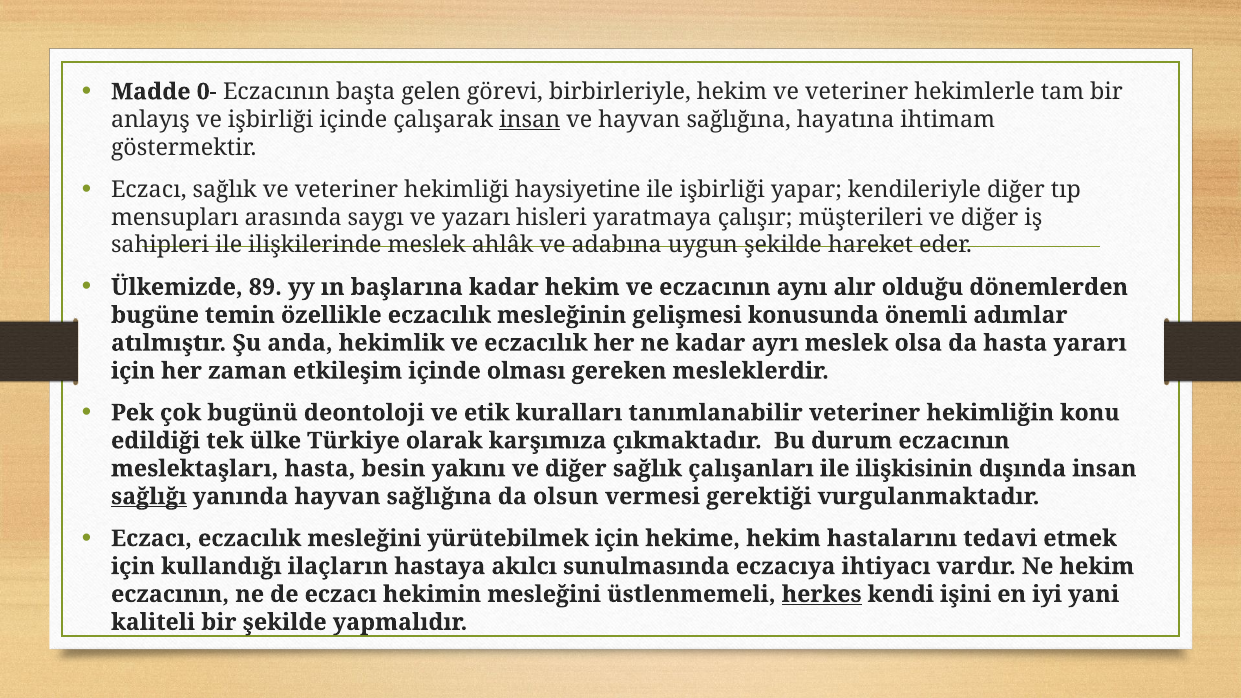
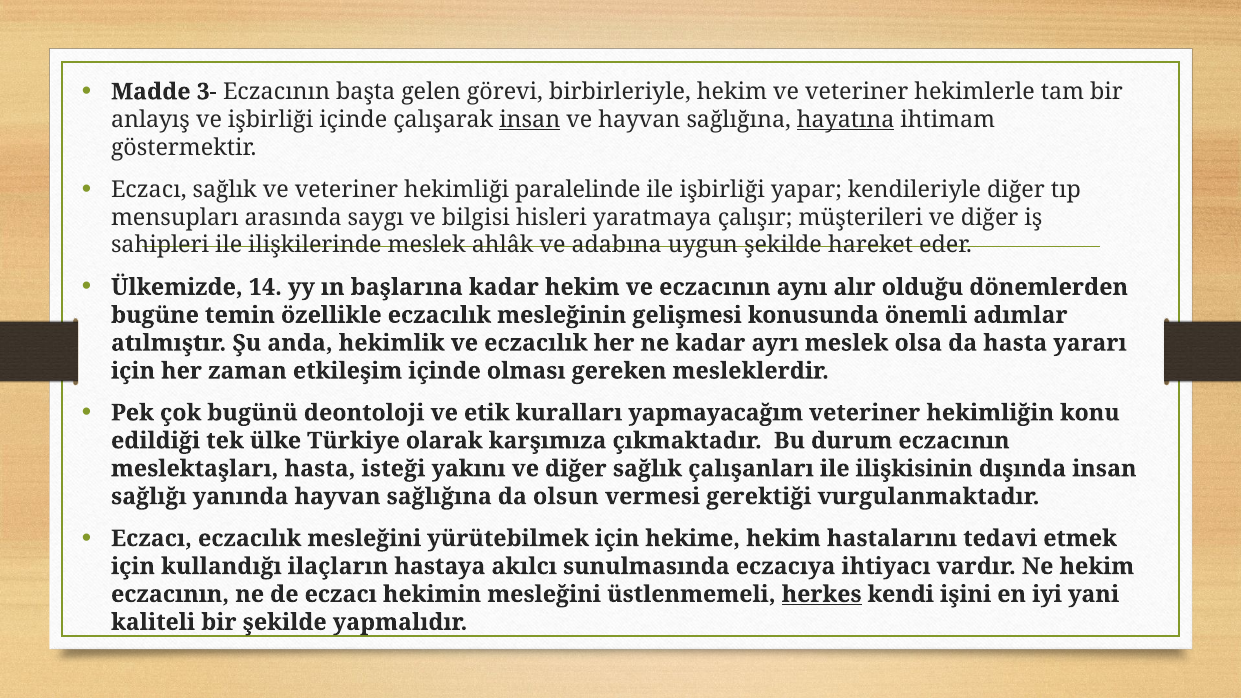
0-: 0- -> 3-
hayatına underline: none -> present
haysiyetine: haysiyetine -> paralelinde
yazarı: yazarı -> bilgisi
89: 89 -> 14
tanımlanabilir: tanımlanabilir -> yapmayacağım
besin: besin -> isteği
sağlığı underline: present -> none
